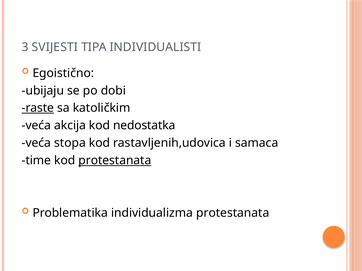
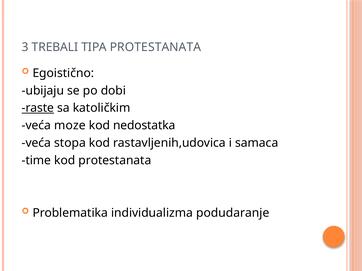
SVIJESTI: SVIJESTI -> TREBALI
TIPA INDIVIDUALISTI: INDIVIDUALISTI -> PROTESTANATA
akcija: akcija -> moze
protestanata at (115, 161) underline: present -> none
individualizma protestanata: protestanata -> podudaranje
